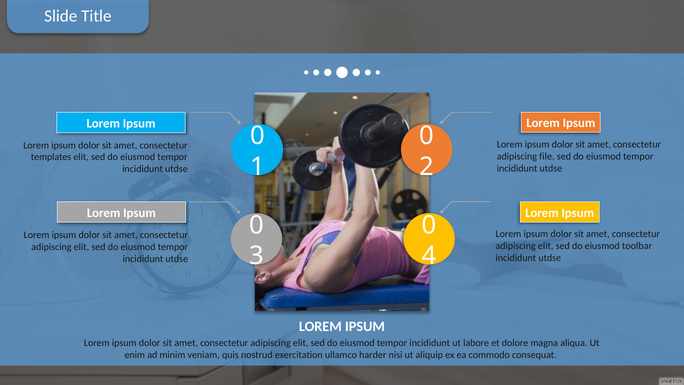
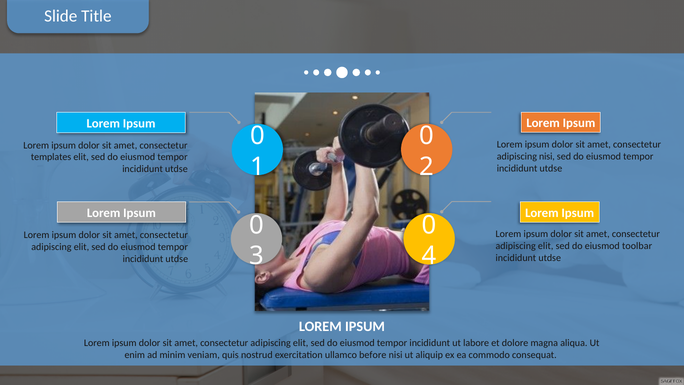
adipiscing file: file -> nisi
harder: harder -> before
